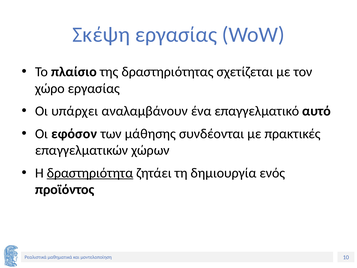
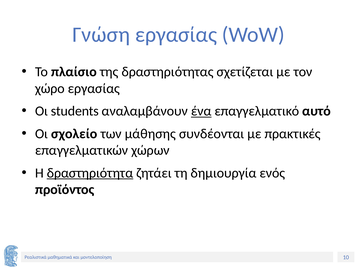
Σκέψη: Σκέψη -> Γνώση
υπάρχει: υπάρχει -> students
ένα underline: none -> present
εφόσον: εφόσον -> σχολείο
